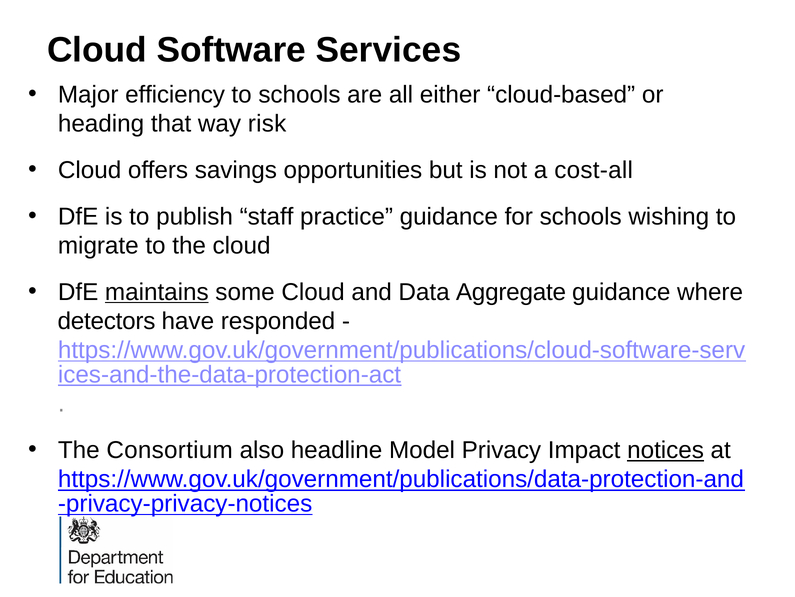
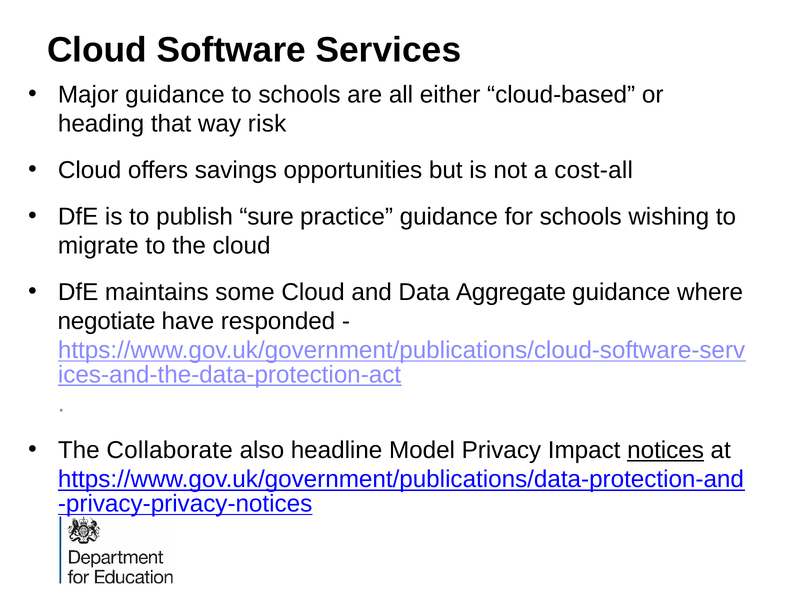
Major efficiency: efficiency -> guidance
staff: staff -> sure
maintains underline: present -> none
detectors: detectors -> negotiate
Consortium: Consortium -> Collaborate
